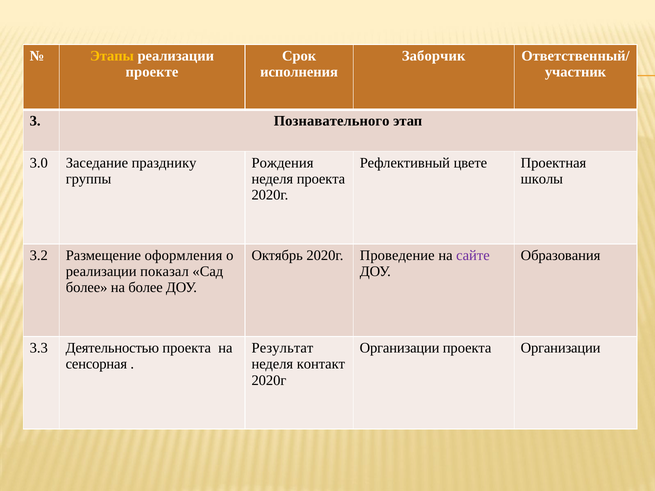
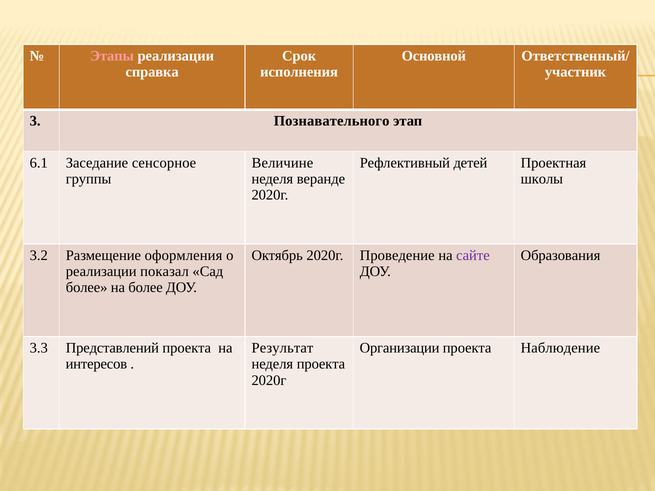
Этапы colour: yellow -> pink
Заборчик: Заборчик -> Основной
проекте: проекте -> справка
3.0: 3.0 -> 6.1
празднику: празднику -> сенсорное
Рождения: Рождения -> Величине
цвете: цвете -> детей
неделя проекта: проекта -> веранде
Деятельностью: Деятельностью -> Представлений
проекта Организации: Организации -> Наблюдение
сенсорная: сенсорная -> интересов
неделя контакт: контакт -> проекта
